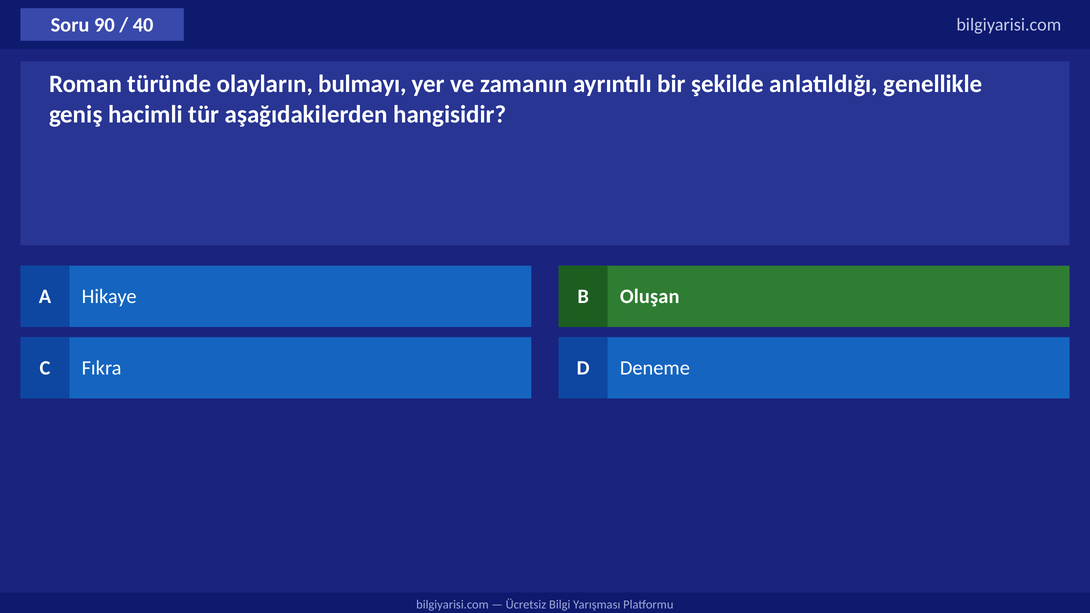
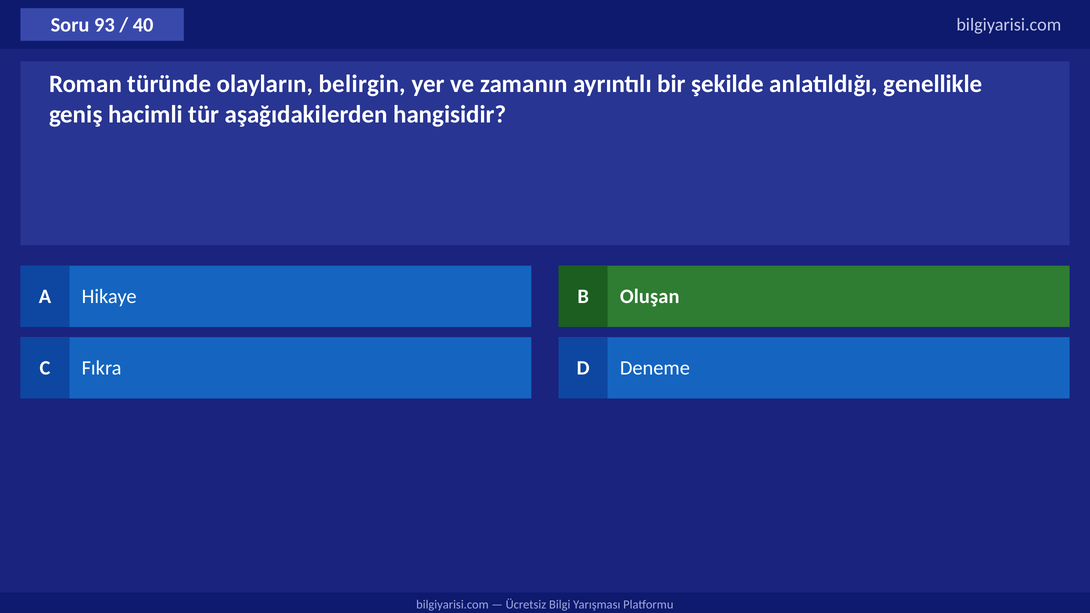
90: 90 -> 93
bulmayı: bulmayı -> belirgin
